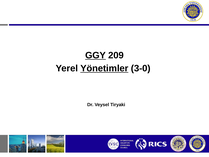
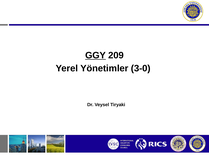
Yönetimler underline: present -> none
